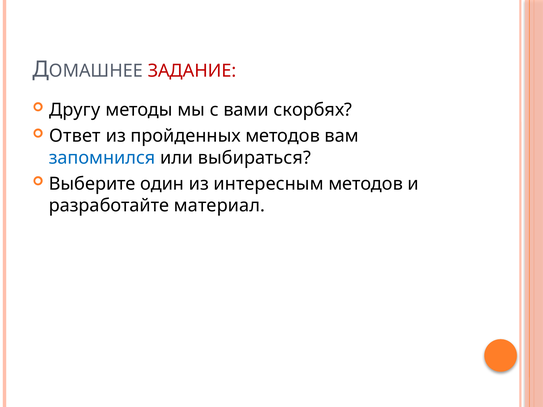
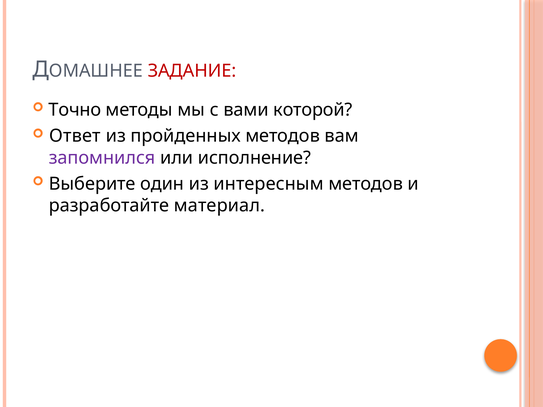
Другу: Другу -> Точно
скорбях: скорбях -> которой
запомнился colour: blue -> purple
выбираться: выбираться -> исполнение
